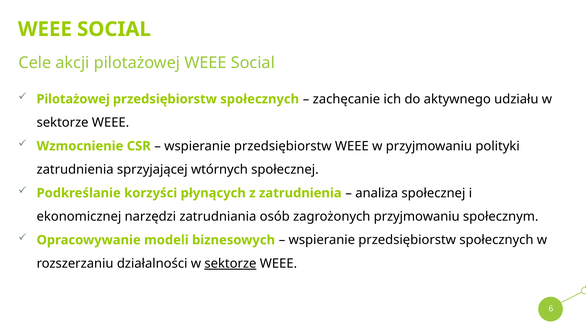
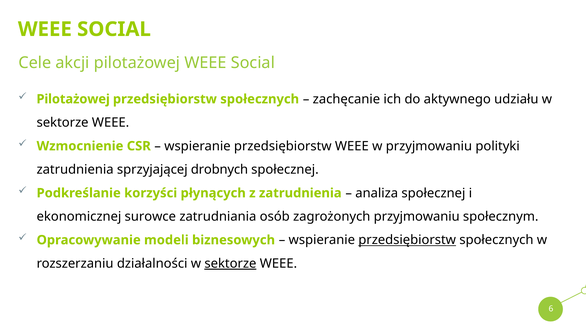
wtórnych: wtórnych -> drobnych
narzędzi: narzędzi -> surowce
przedsiębiorstw at (407, 240) underline: none -> present
